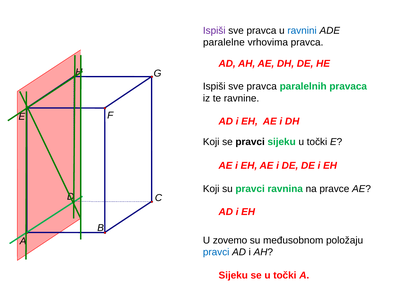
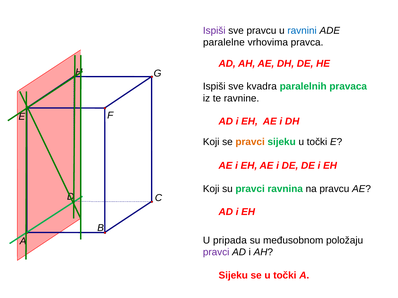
pravca at (261, 31): pravca -> pravcu
pravca at (262, 87): pravca -> kvadra
pravci at (250, 142) colour: black -> orange
na pravce: pravce -> pravcu
zovemo: zovemo -> pripada
pravci at (216, 253) colour: blue -> purple
